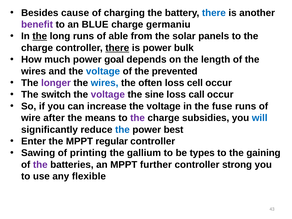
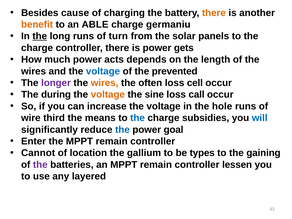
there at (214, 13) colour: blue -> orange
benefit colour: purple -> orange
BLUE: BLUE -> ABLE
able: able -> turn
there at (117, 48) underline: present -> none
bulk: bulk -> gets
goal: goal -> acts
wires at (105, 83) colour: blue -> orange
switch: switch -> during
voltage at (108, 95) colour: purple -> orange
fuse: fuse -> hole
after: after -> third
the at (138, 118) colour: purple -> blue
best: best -> goal
the MPPT regular: regular -> remain
Sawing: Sawing -> Cannot
printing: printing -> location
an MPPT further: further -> remain
strong: strong -> lessen
flexible: flexible -> layered
